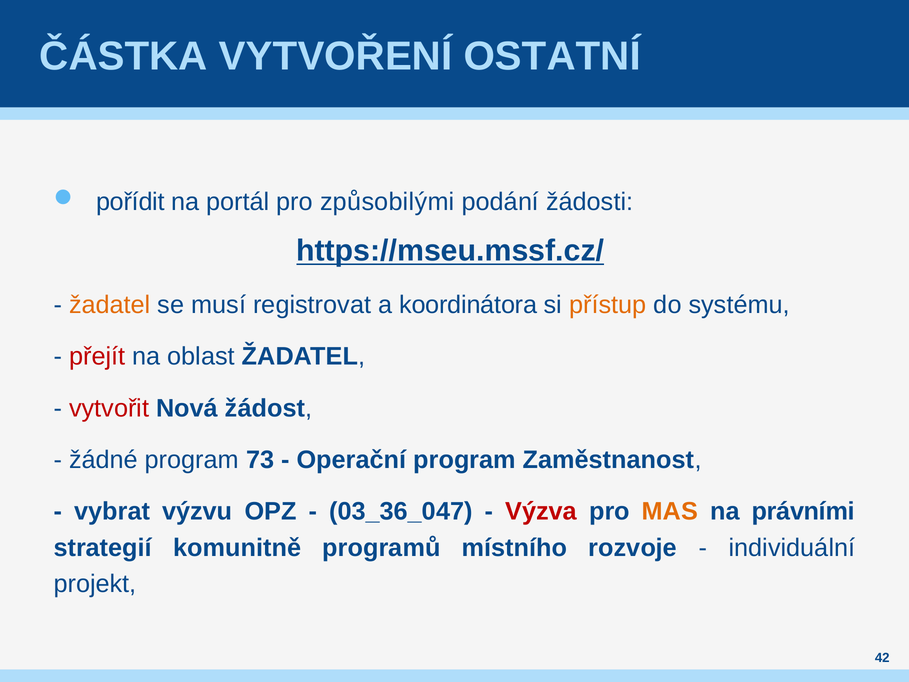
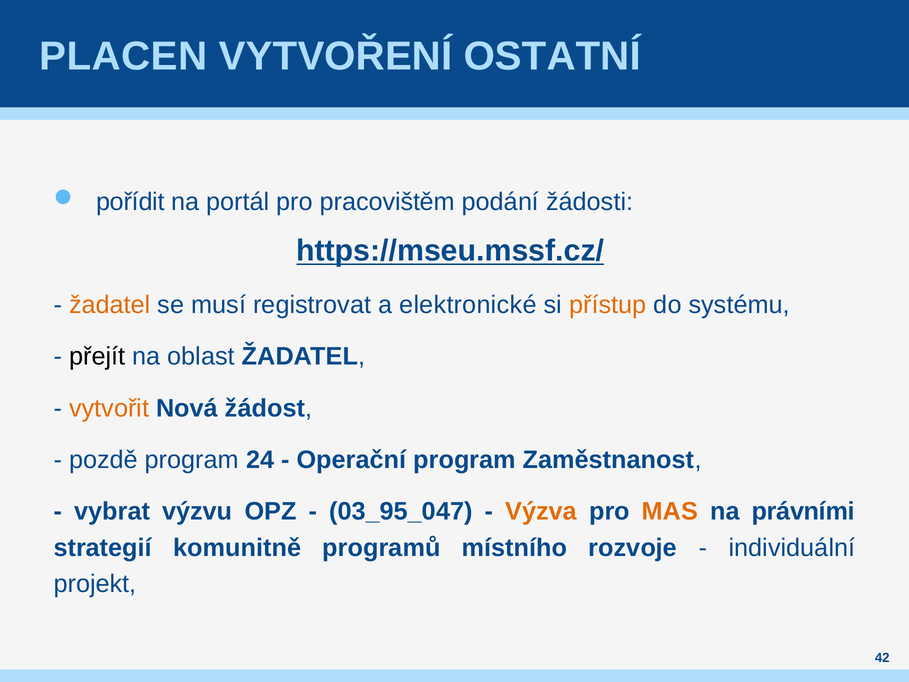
ČÁSTKA: ČÁSTKA -> PLACEN
způsobilými: způsobilými -> pracovištěm
koordinátora: koordinátora -> elektronické
přejít colour: red -> black
vytvořit colour: red -> orange
žádné: žádné -> pozdě
73: 73 -> 24
03_36_047: 03_36_047 -> 03_95_047
Výzva colour: red -> orange
